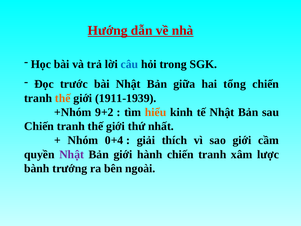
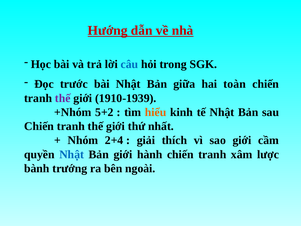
tổng: tổng -> toàn
thế at (63, 98) colour: orange -> purple
1911-1939: 1911-1939 -> 1910-1939
9+2: 9+2 -> 5+2
0+4: 0+4 -> 2+4
Nhật at (72, 154) colour: purple -> blue
